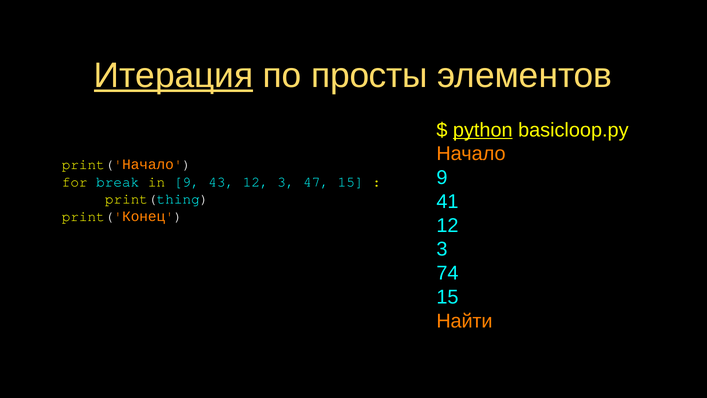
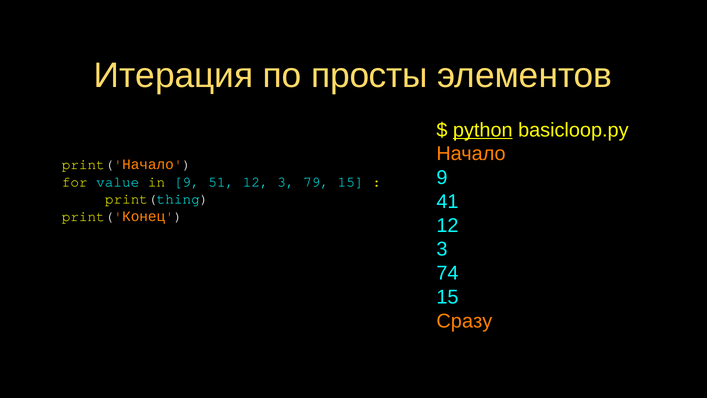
Итерация underline: present -> none
break: break -> value
43: 43 -> 51
47: 47 -> 79
Найти: Найти -> Сразу
